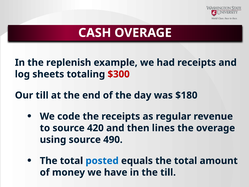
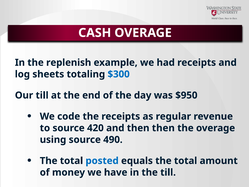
$300 colour: red -> blue
$180: $180 -> $950
then lines: lines -> then
